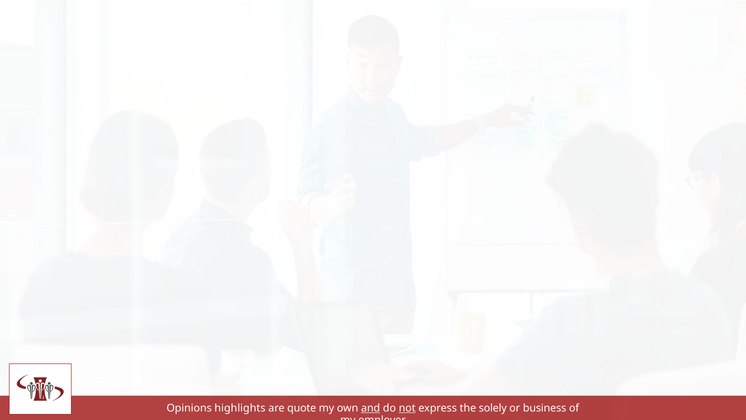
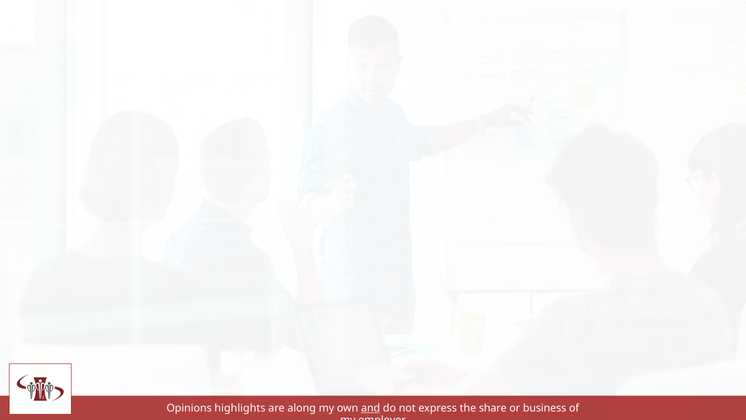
quote: quote -> along
not underline: present -> none
solely: solely -> share
